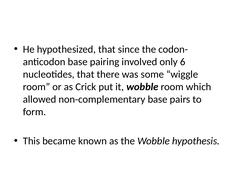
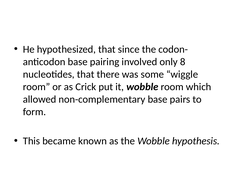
6: 6 -> 8
